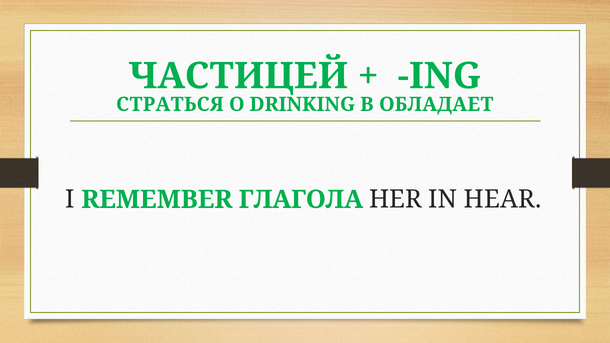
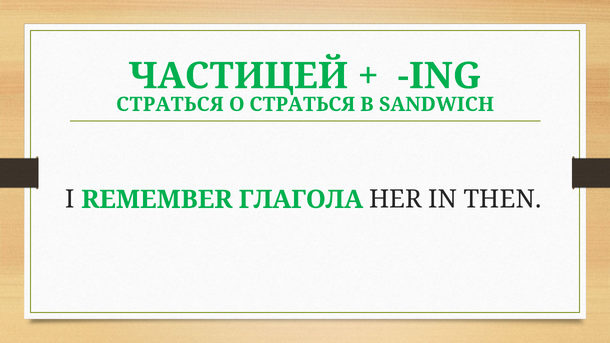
О DRINKING: DRINKING -> СТРАТЬСЯ
ОБЛАДАЕТ: ОБЛАДАЕТ -> SANDWICH
HEAR: HEAR -> THEN
